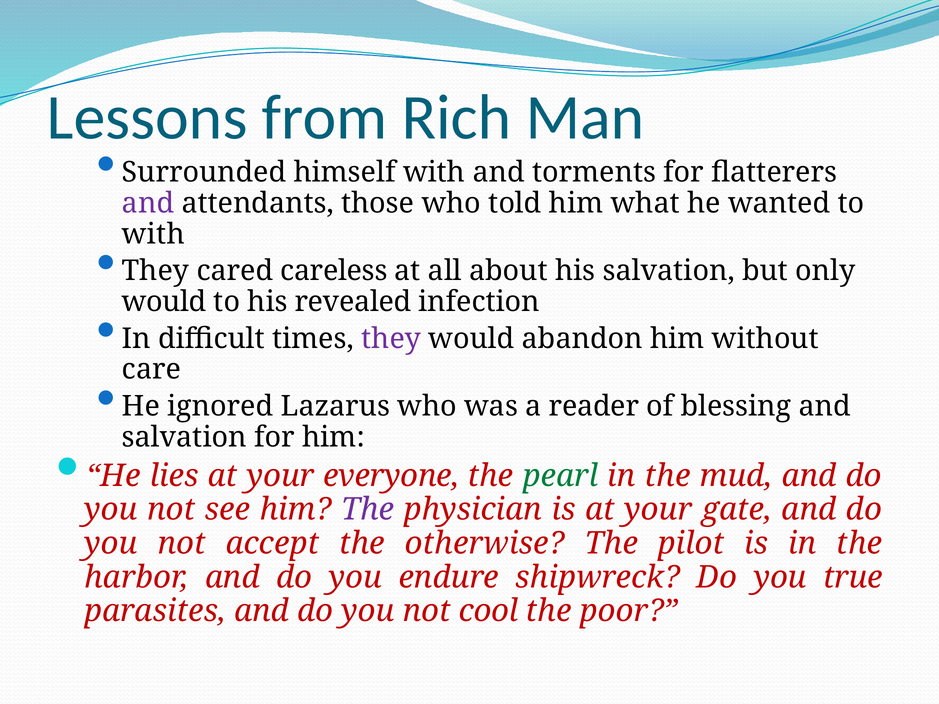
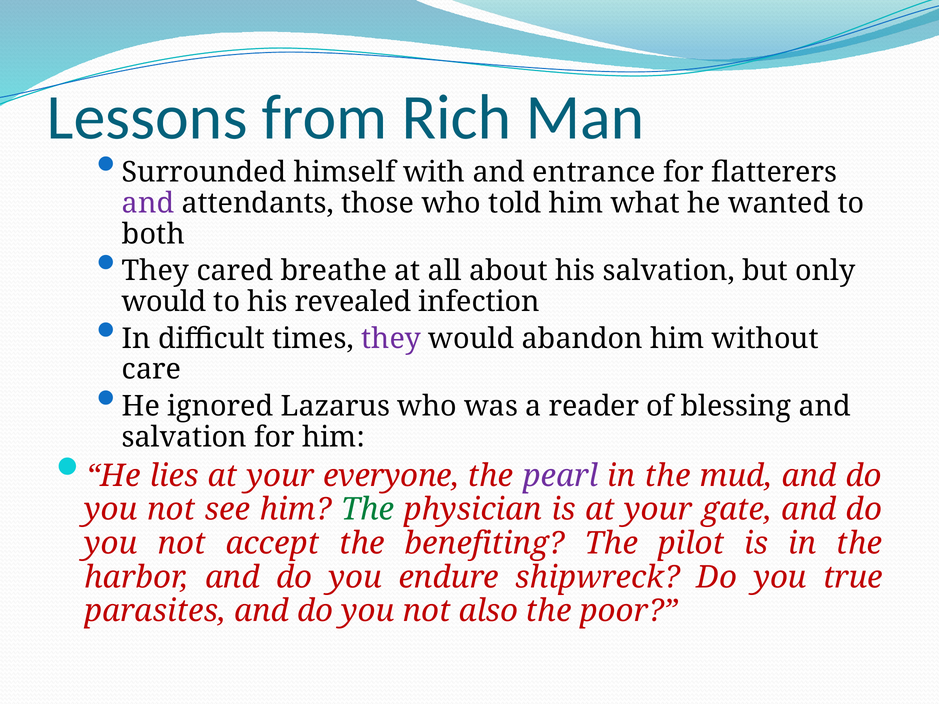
torments: torments -> entrance
with at (153, 234): with -> both
careless: careless -> breathe
pearl colour: green -> purple
The at (368, 510) colour: purple -> green
otherwise: otherwise -> benefiting
cool: cool -> also
